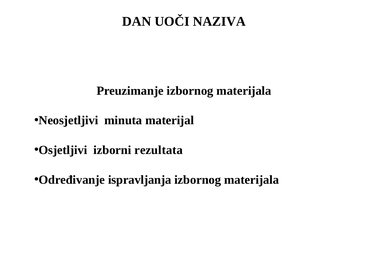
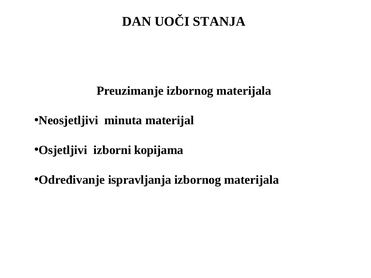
NAZIVA: NAZIVA -> STANJA
rezultata: rezultata -> kopijama
